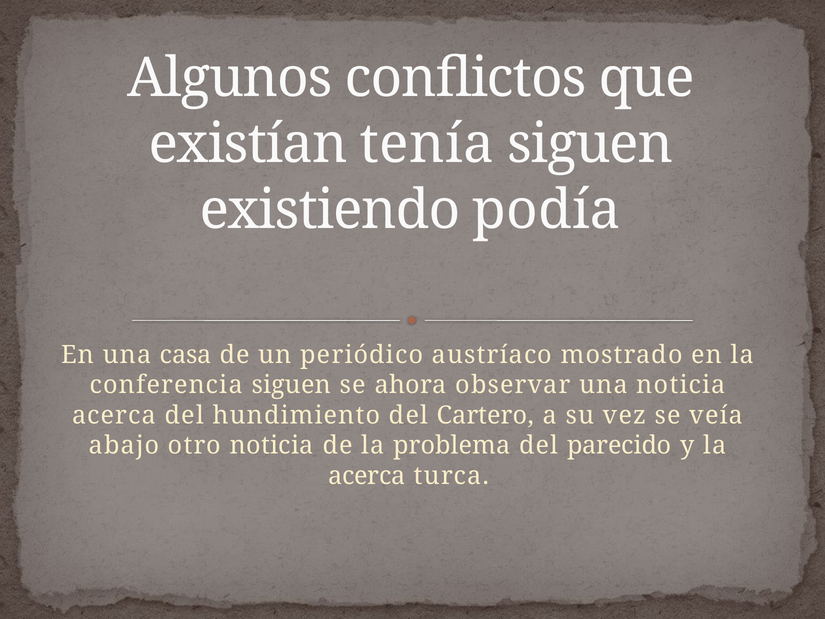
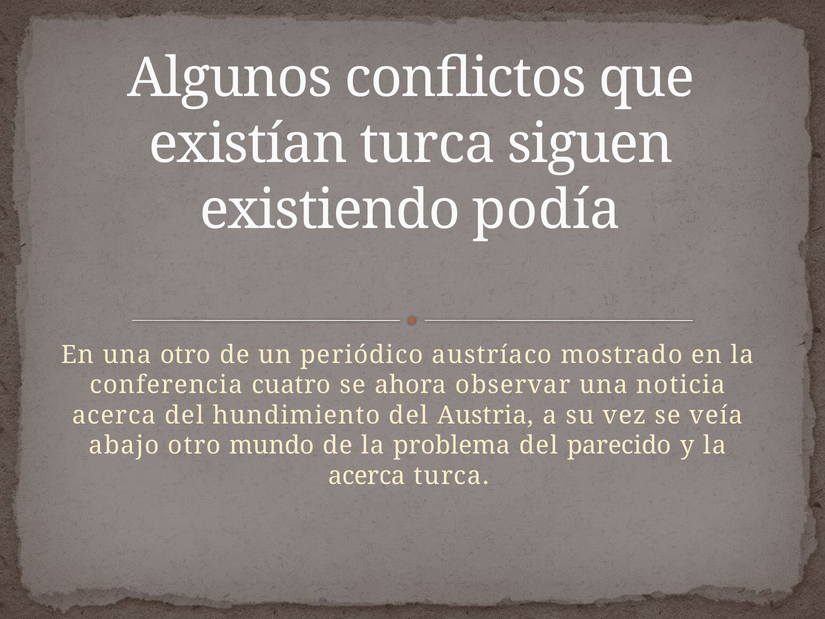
existían tenía: tenía -> turca
una casa: casa -> otro
conferencia siguen: siguen -> cuatro
Cartero: Cartero -> Austria
otro noticia: noticia -> mundo
